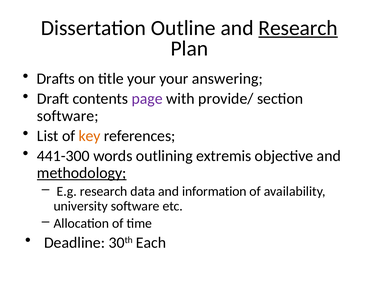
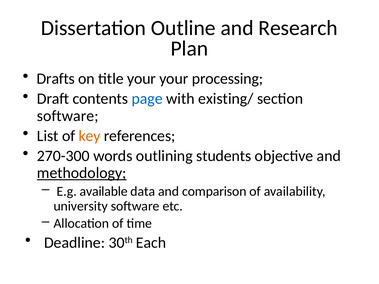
Research at (298, 28) underline: present -> none
answering: answering -> processing
page colour: purple -> blue
provide/: provide/ -> existing/
441-300: 441-300 -> 270-300
extremis: extremis -> students
E.g research: research -> available
information: information -> comparison
